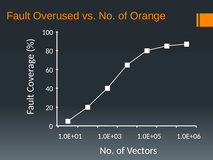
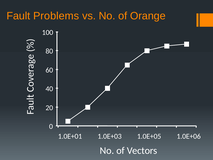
Overused: Overused -> Problems
